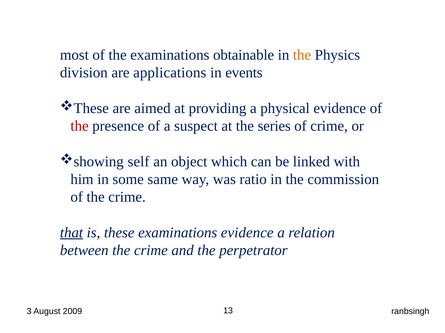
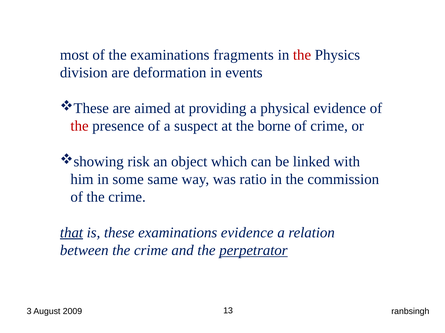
obtainable: obtainable -> fragments
the at (302, 55) colour: orange -> red
applications: applications -> deformation
series: series -> borne
self: self -> risk
perpetrator underline: none -> present
